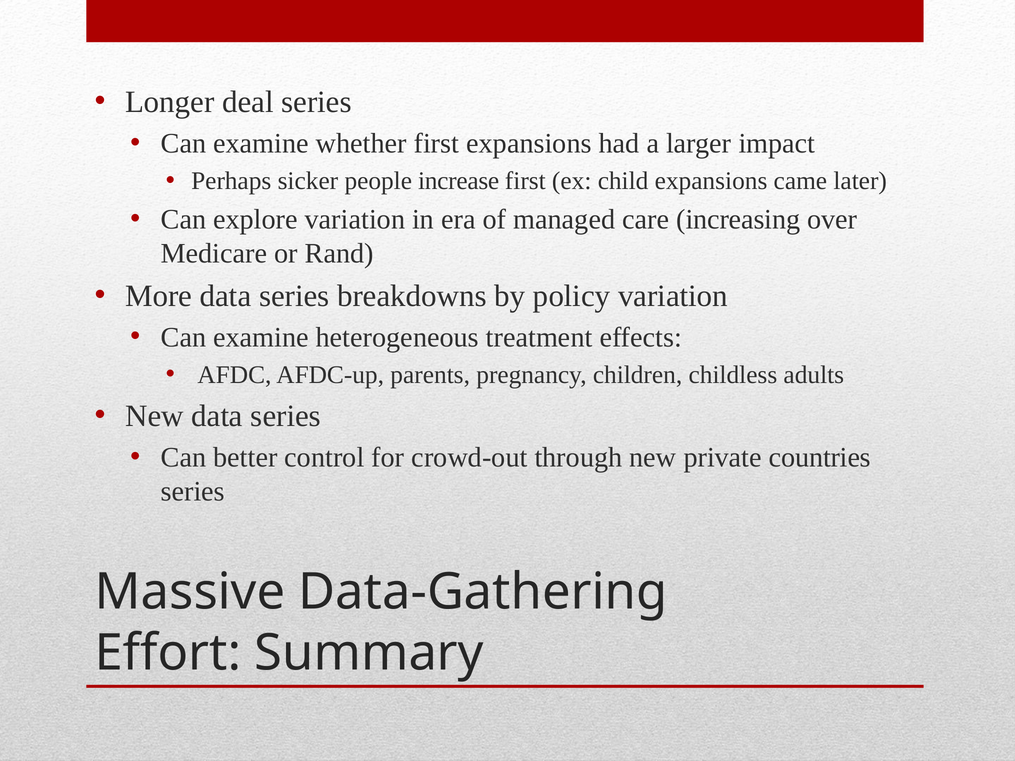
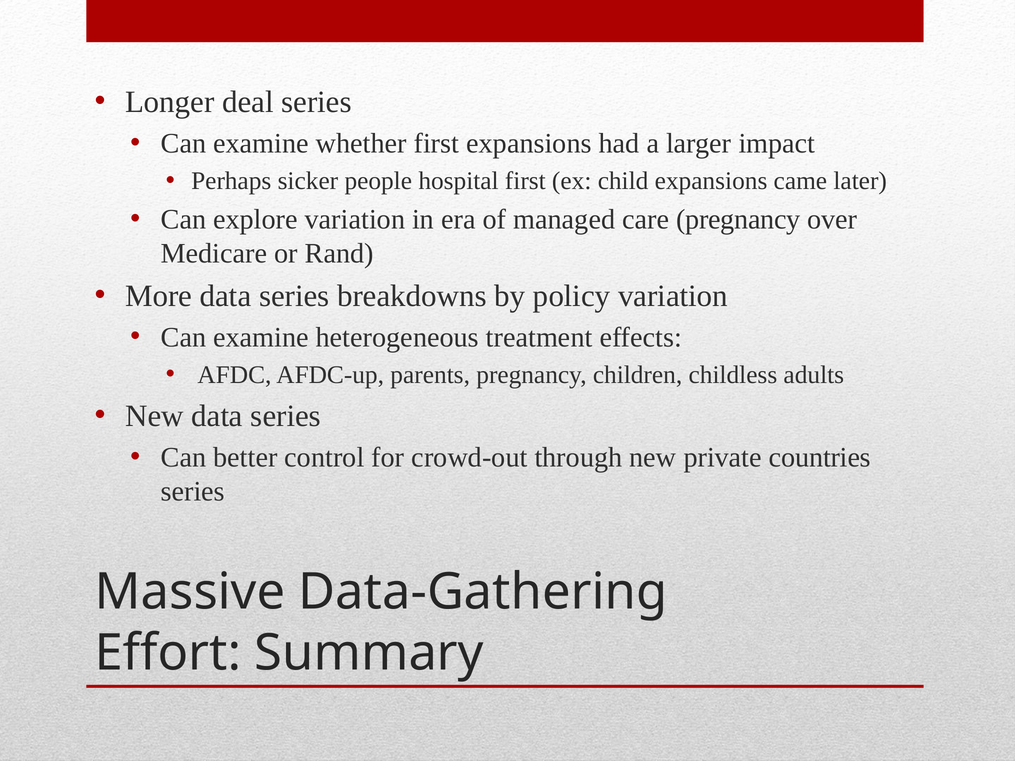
increase: increase -> hospital
care increasing: increasing -> pregnancy
